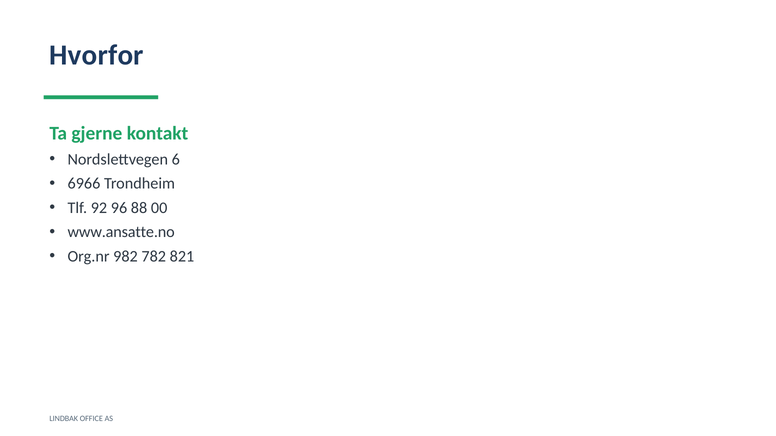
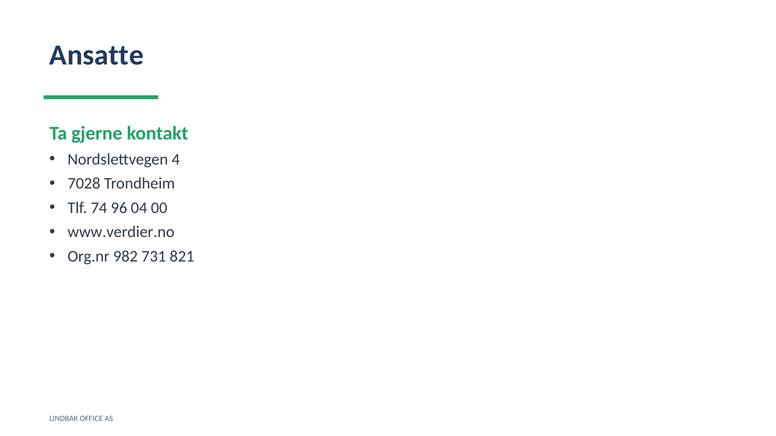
Hvorfor: Hvorfor -> Ansatte
6: 6 -> 4
6966: 6966 -> 7028
92: 92 -> 74
88: 88 -> 04
www.ansatte.no: www.ansatte.no -> www.verdier.no
782: 782 -> 731
